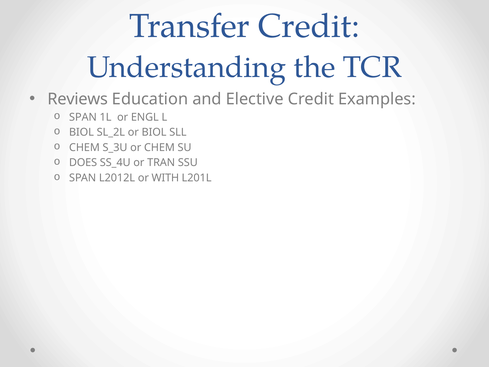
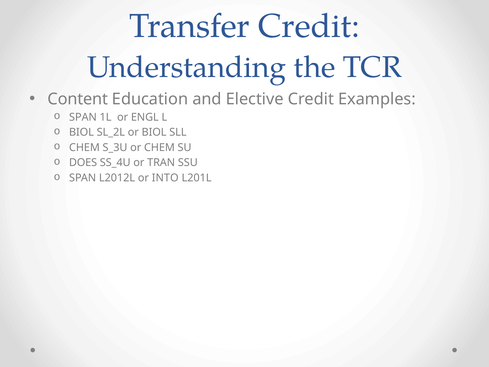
Reviews: Reviews -> Content
WITH: WITH -> INTO
